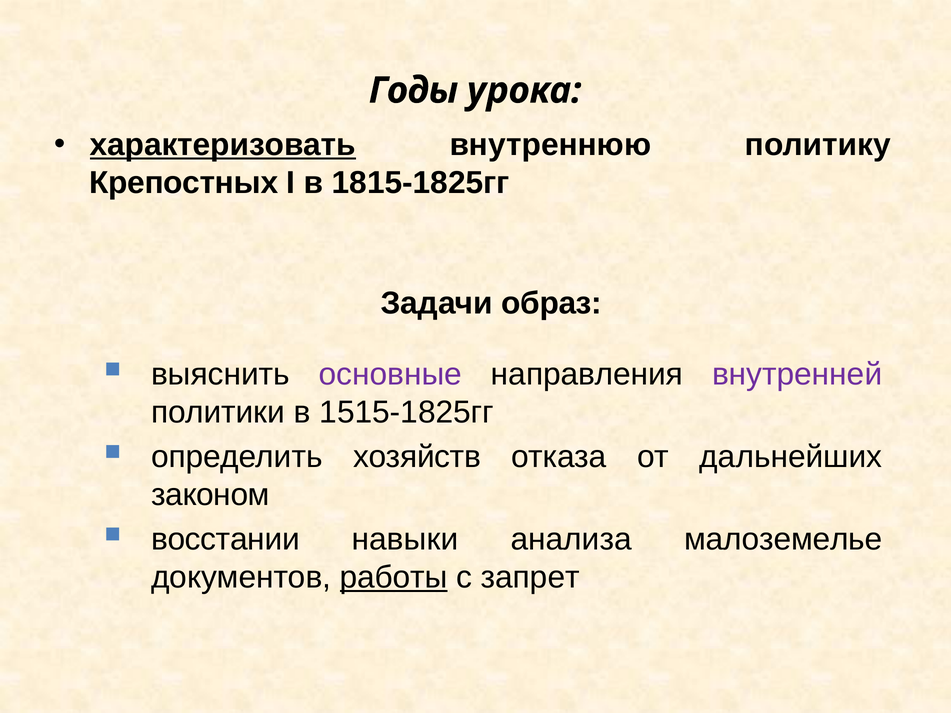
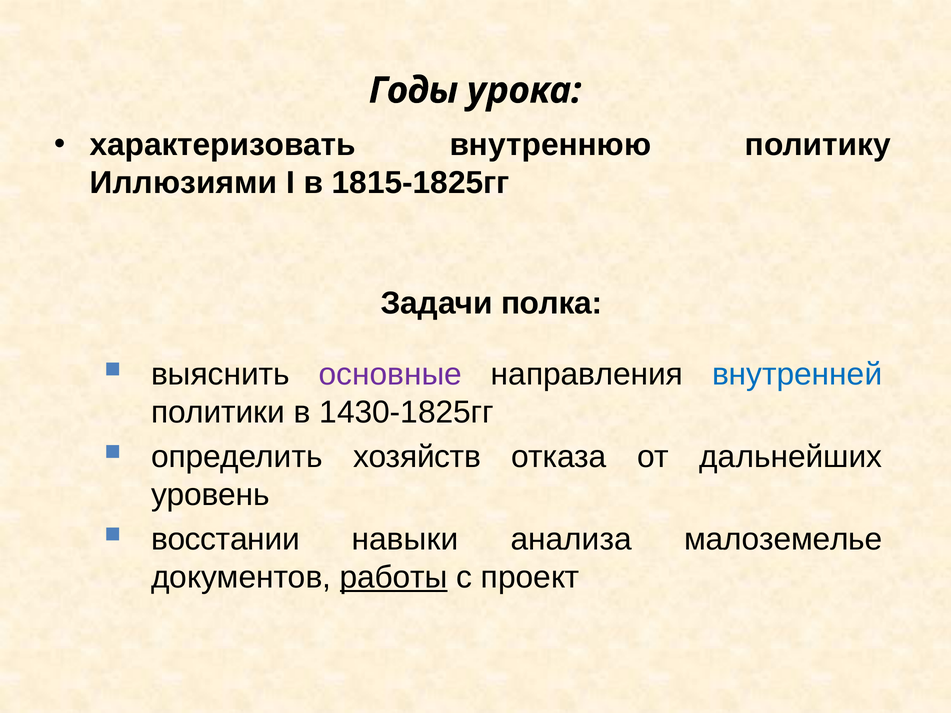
характеризовать underline: present -> none
Крепостных: Крепостных -> Иллюзиями
образ: образ -> полка
внутренней colour: purple -> blue
1515-1825гг: 1515-1825гг -> 1430-1825гг
законом: законом -> уровень
запрет: запрет -> проект
